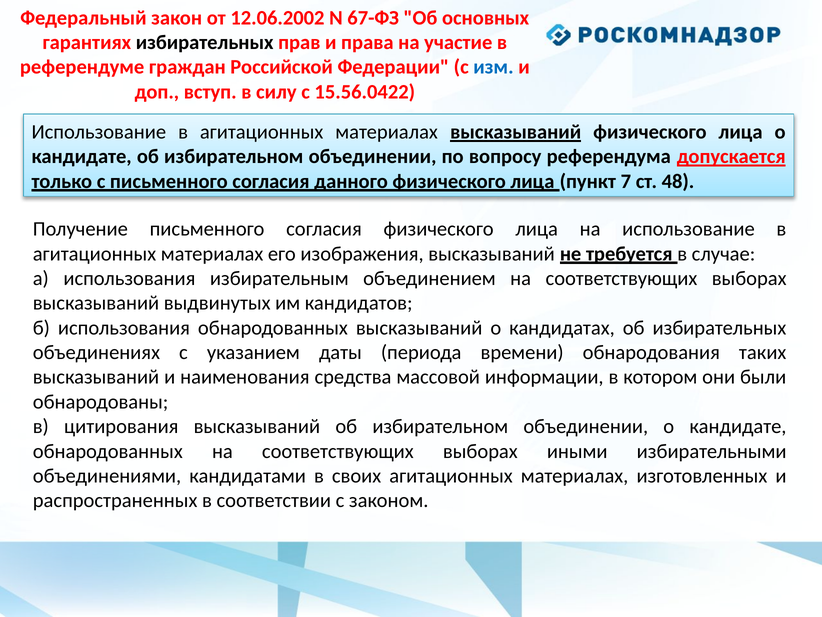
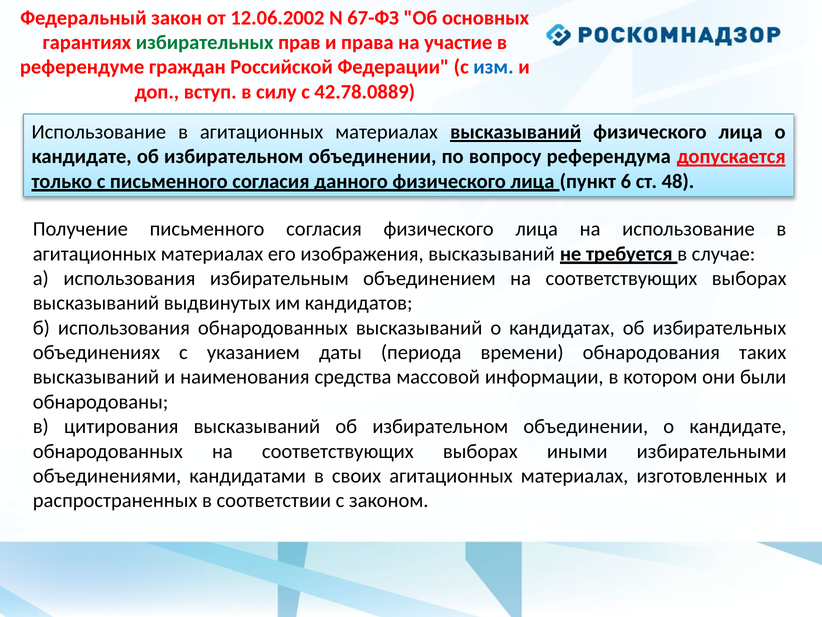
избирательных at (205, 42) colour: black -> green
15.56.0422: 15.56.0422 -> 42.78.0889
7: 7 -> 6
